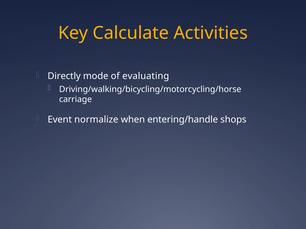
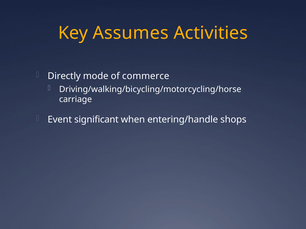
Calculate: Calculate -> Assumes
evaluating: evaluating -> commerce
normalize: normalize -> significant
